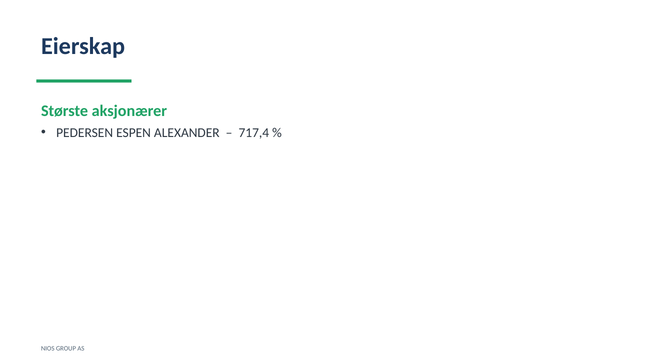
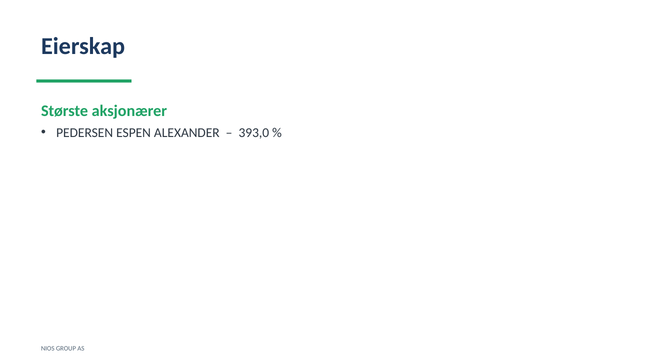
717,4: 717,4 -> 393,0
